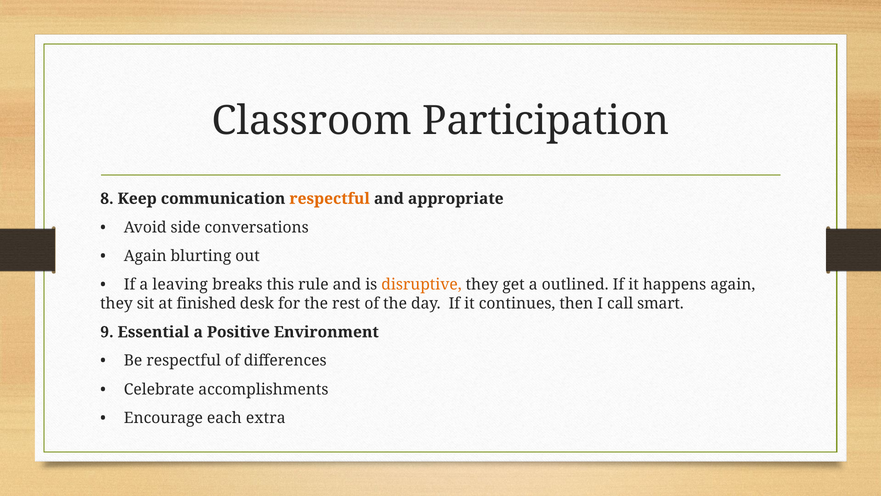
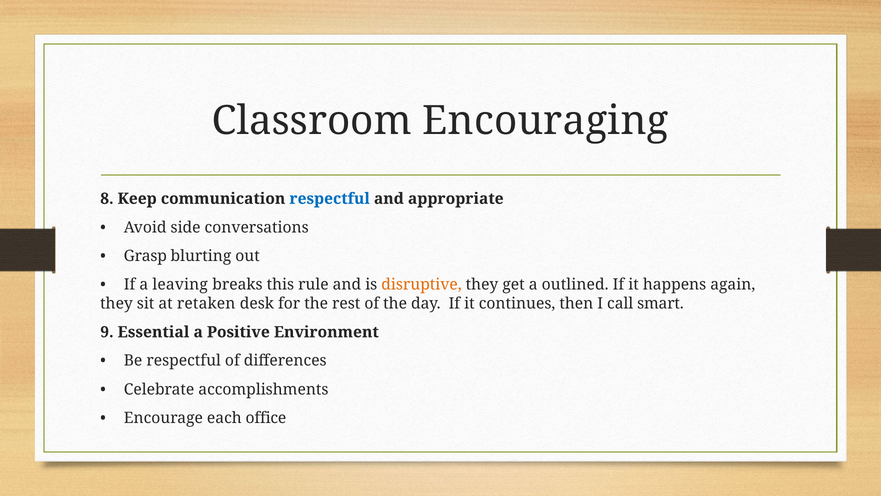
Participation: Participation -> Encouraging
respectful at (330, 199) colour: orange -> blue
Again at (145, 256): Again -> Grasp
finished: finished -> retaken
extra: extra -> office
